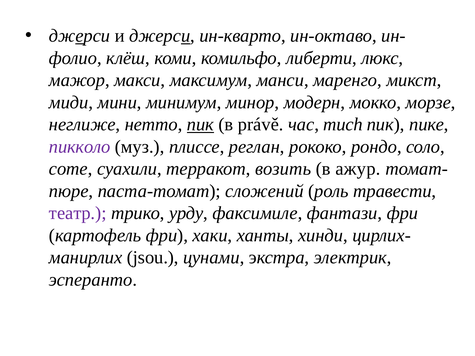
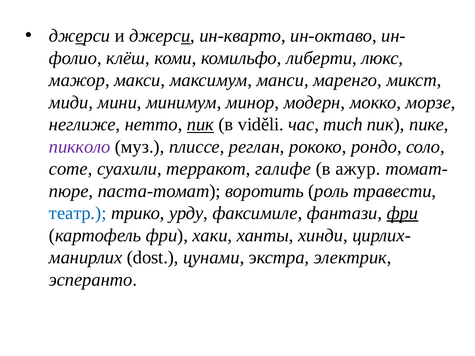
právě: právě -> viděli
возить: возить -> галифе
сложений: сложений -> воротить
театр colour: purple -> blue
фри at (402, 213) underline: none -> present
jsou: jsou -> dost
